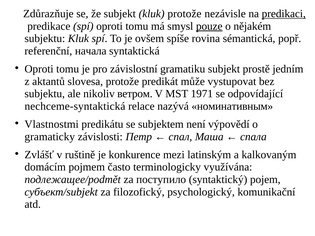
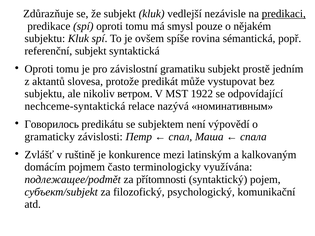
kluk protože: protože -> vedlejší
pouze underline: present -> none
referenční начала: начала -> subjekt
1971: 1971 -> 1922
Vlastnostmi: Vlastnostmi -> Говорилось
поступило: поступило -> přítomnosti
